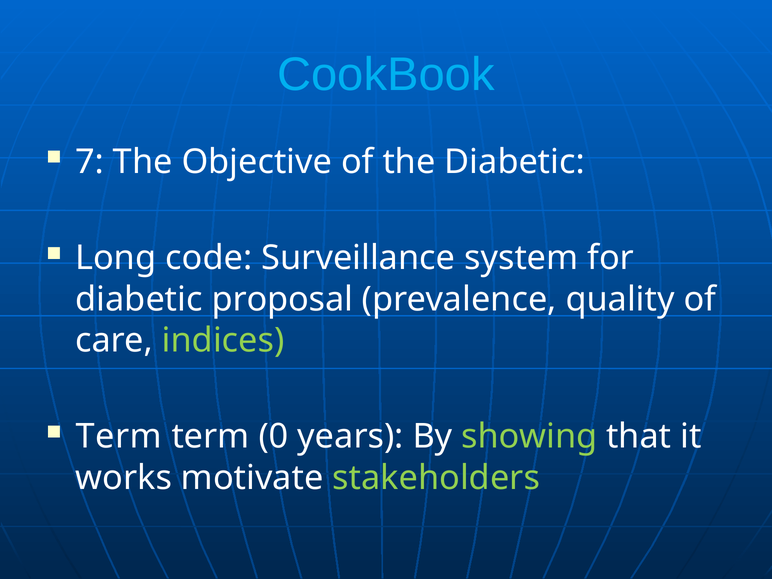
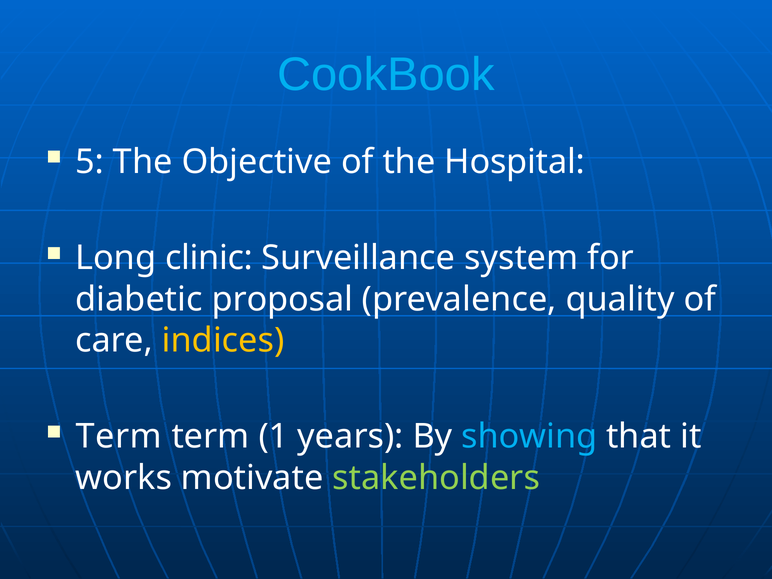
7: 7 -> 5
the Diabetic: Diabetic -> Hospital
code: code -> clinic
indices colour: light green -> yellow
0: 0 -> 1
showing colour: light green -> light blue
